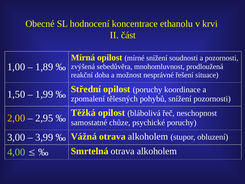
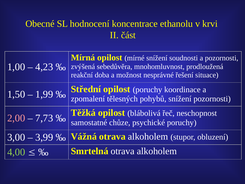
1,89: 1,89 -> 4,23
2,00 colour: yellow -> pink
2,95: 2,95 -> 7,73
